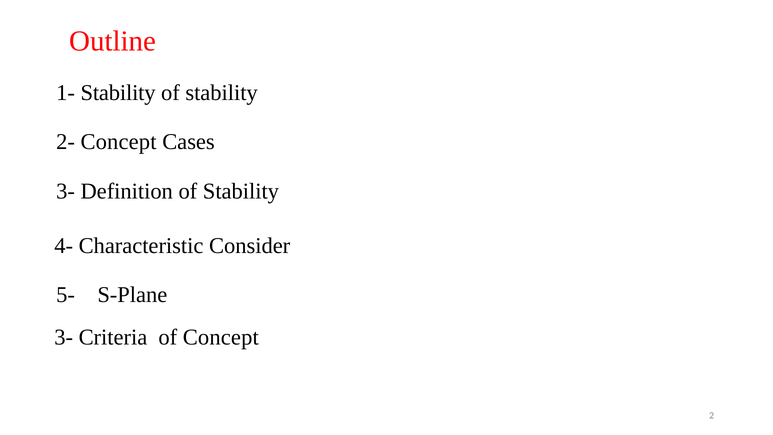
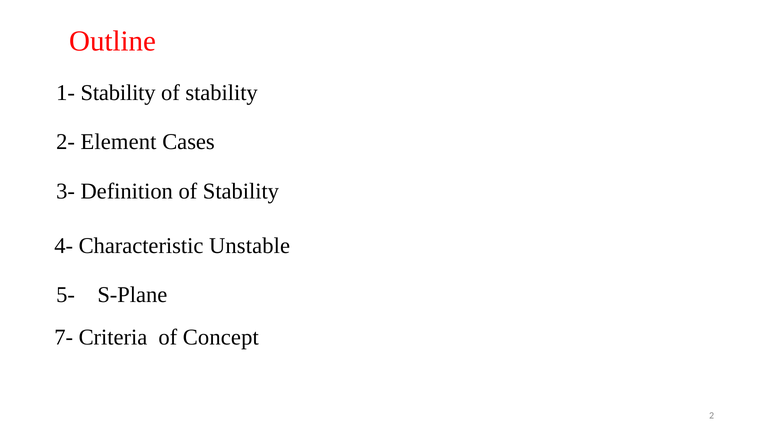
2- Concept: Concept -> Element
Consider: Consider -> Unstable
3- at (64, 337): 3- -> 7-
